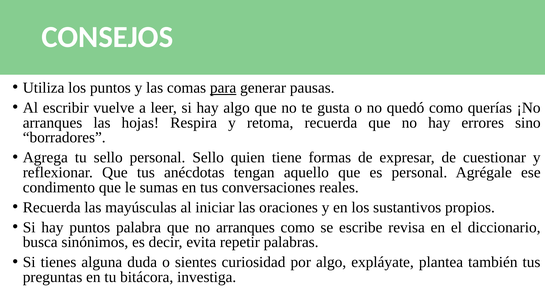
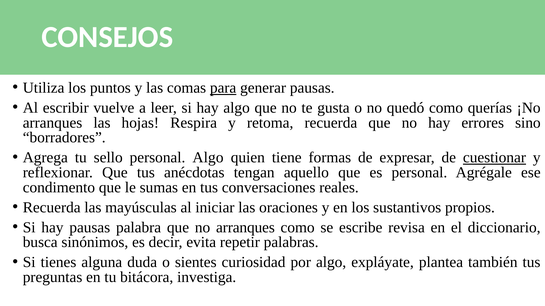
personal Sello: Sello -> Algo
cuestionar underline: none -> present
hay puntos: puntos -> pausas
